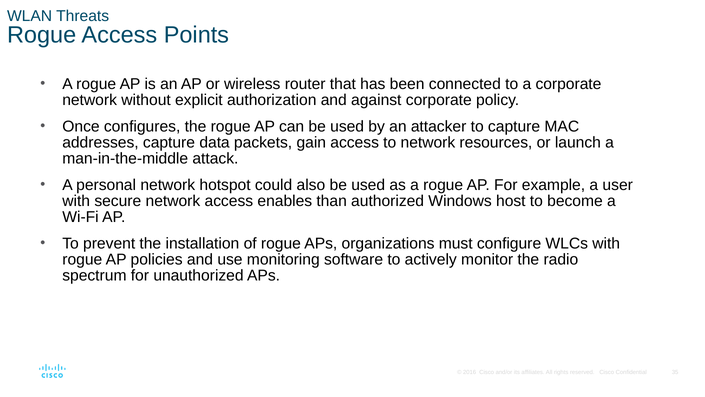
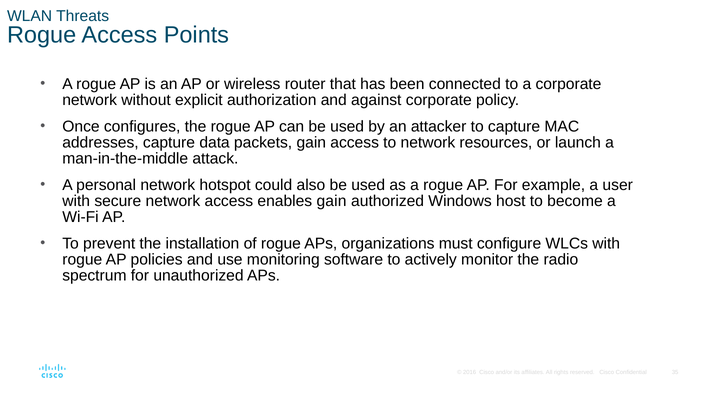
enables than: than -> gain
